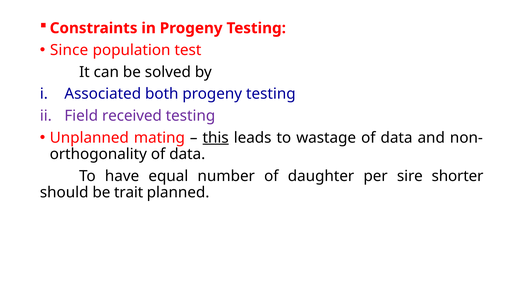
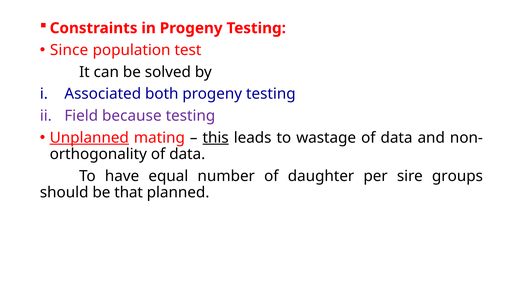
received: received -> because
Unplanned underline: none -> present
shorter: shorter -> groups
trait: trait -> that
